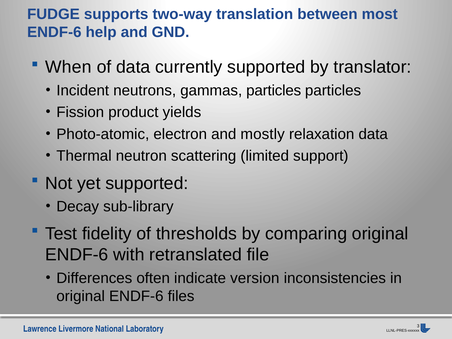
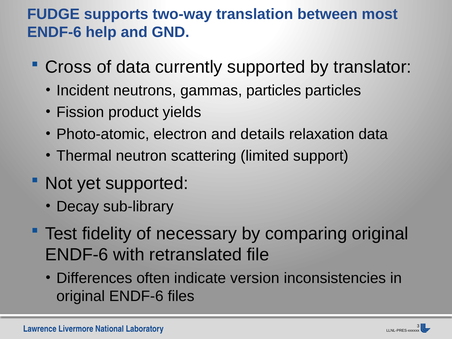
When: When -> Cross
mostly: mostly -> details
thresholds: thresholds -> necessary
